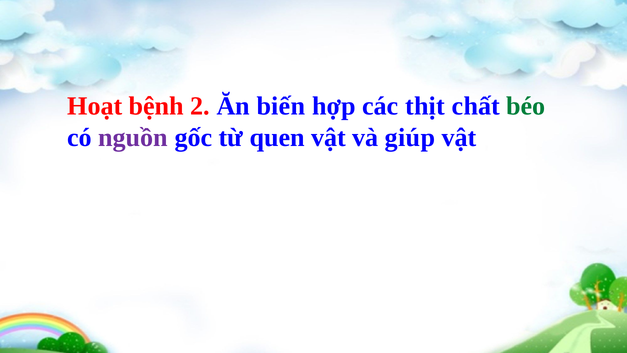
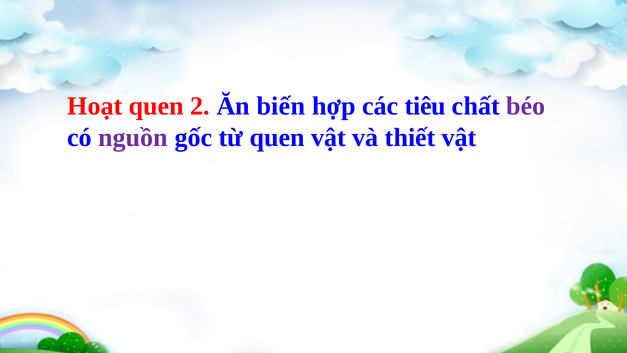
Hoạt bệnh: bệnh -> quen
thịt: thịt -> tiêu
béo colour: green -> purple
giúp: giúp -> thiết
